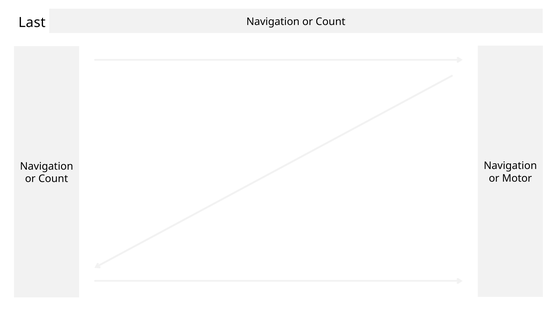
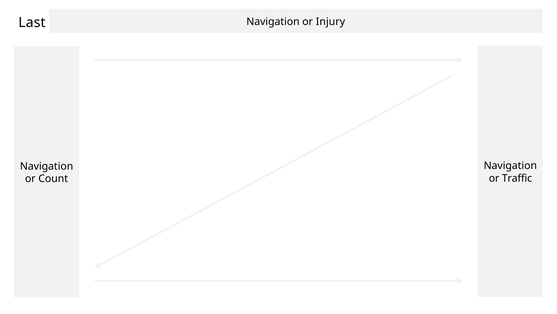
Count at (330, 22): Count -> Injury
Motor: Motor -> Traffic
